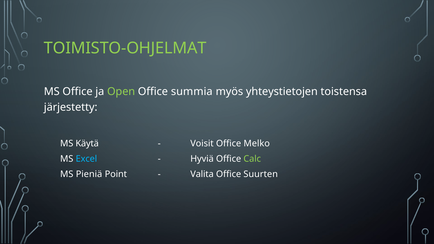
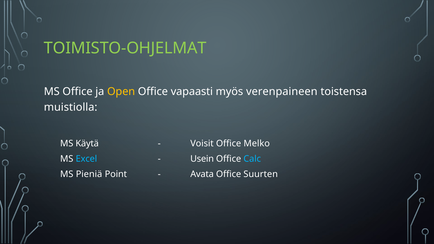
Open colour: light green -> yellow
summia: summia -> vapaasti
yhteystietojen: yhteystietojen -> verenpaineen
järjestetty: järjestetty -> muistiolla
Hyviä: Hyviä -> Usein
Calc colour: light green -> light blue
Valita: Valita -> Avata
